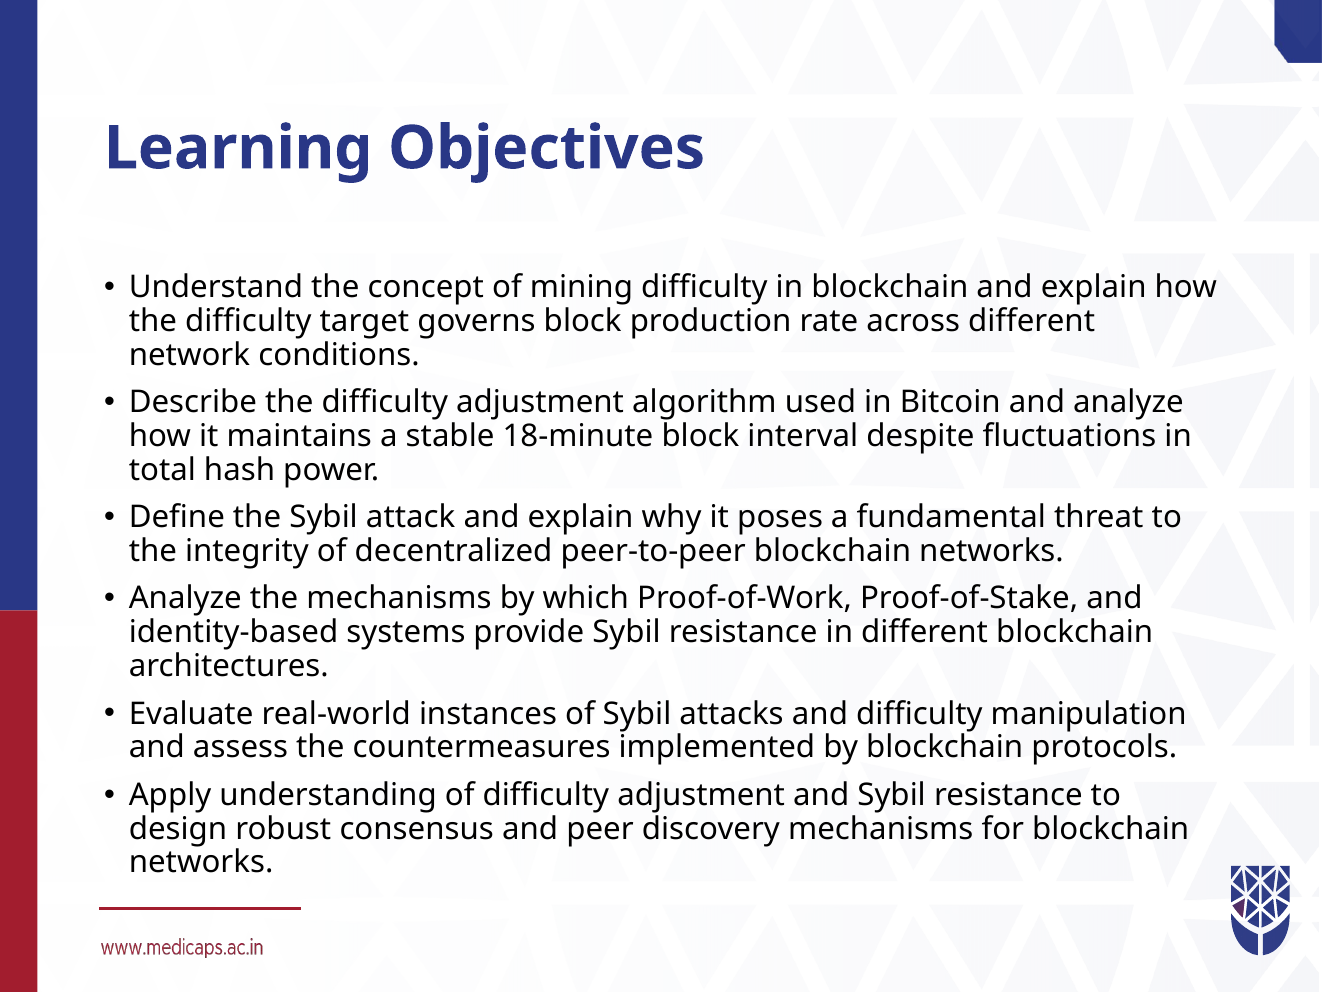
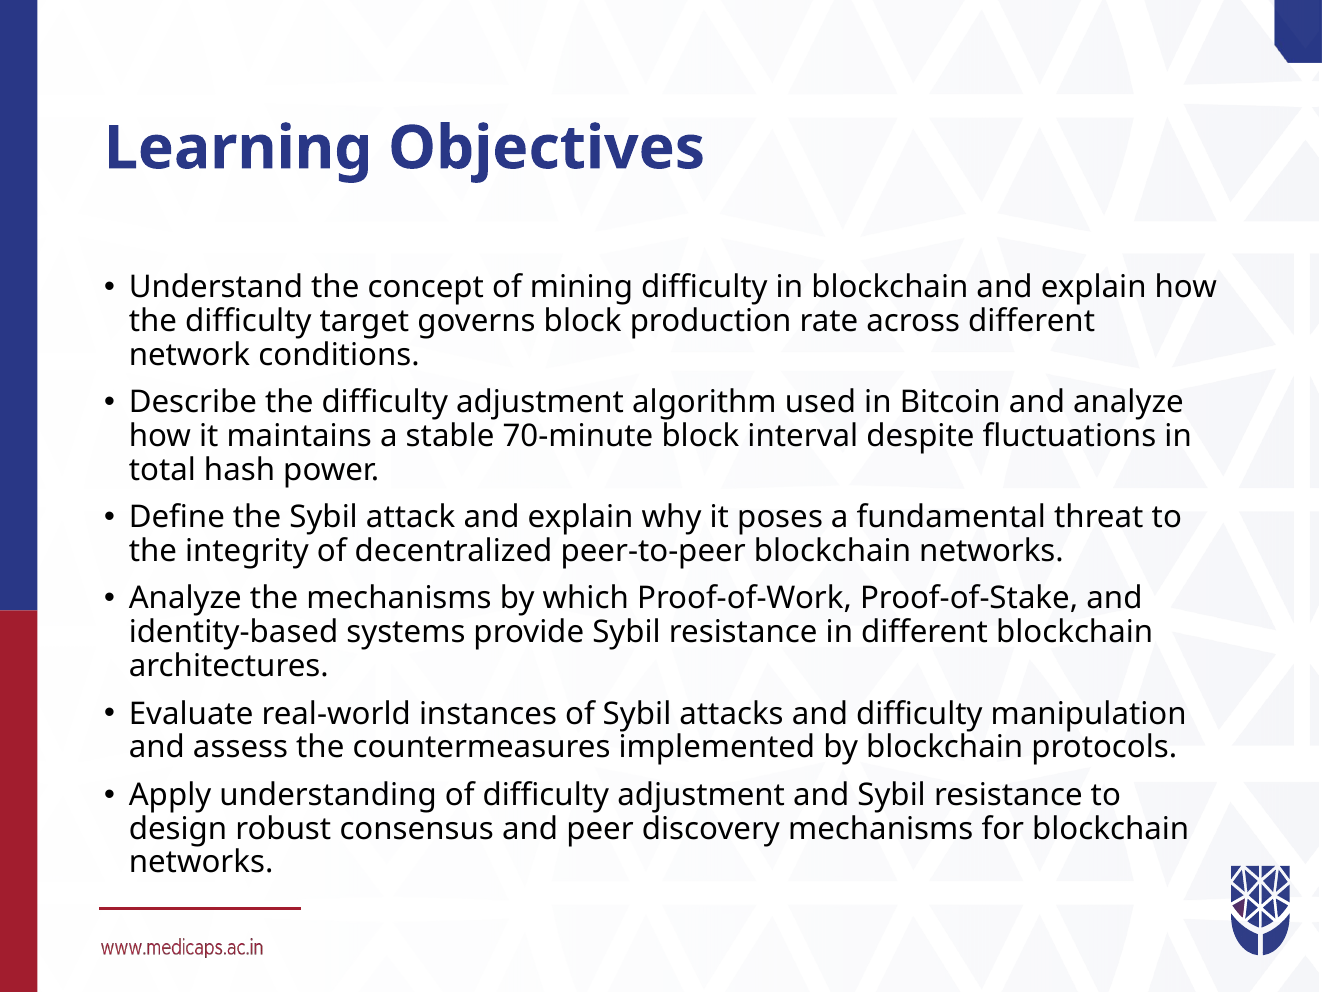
18-minute: 18-minute -> 70-minute
